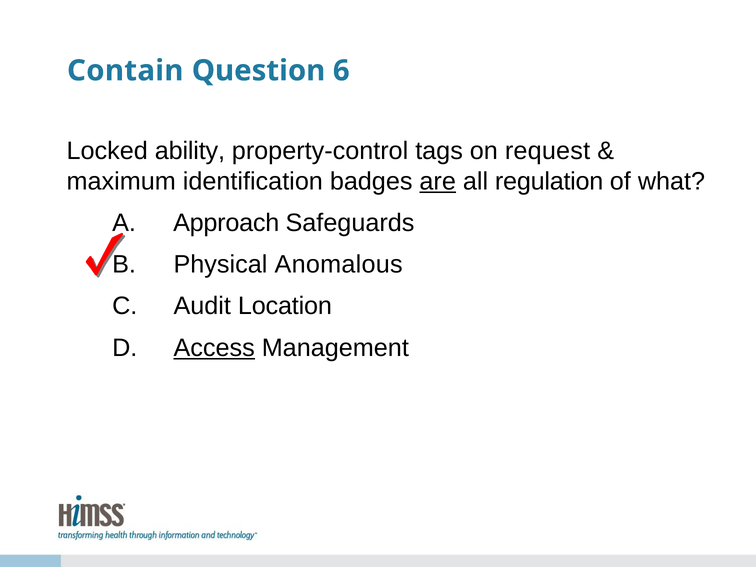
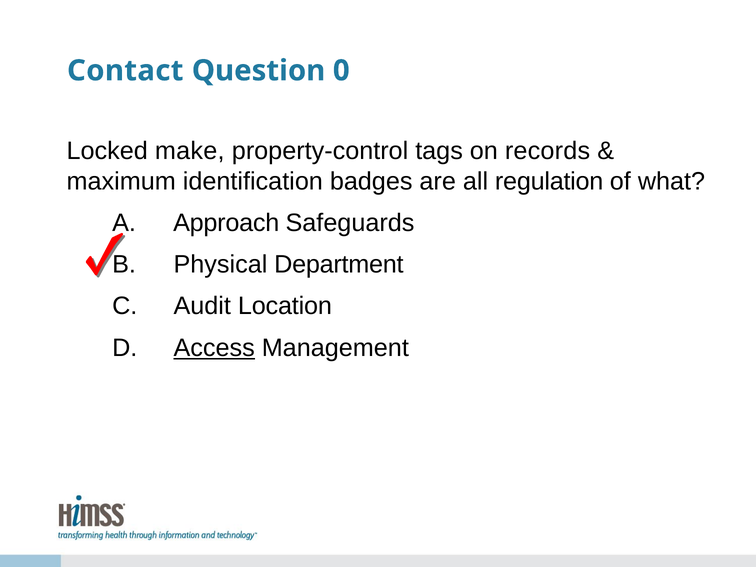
Contain: Contain -> Contact
6: 6 -> 0
ability: ability -> make
request: request -> records
are underline: present -> none
Anomalous: Anomalous -> Department
